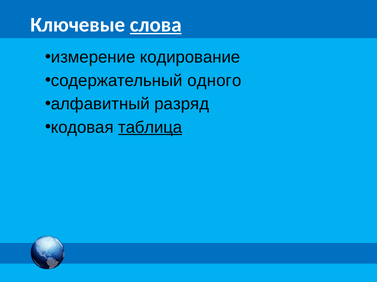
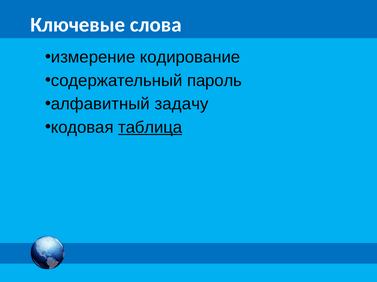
слова underline: present -> none
одного: одного -> пароль
разряд: разряд -> задачу
